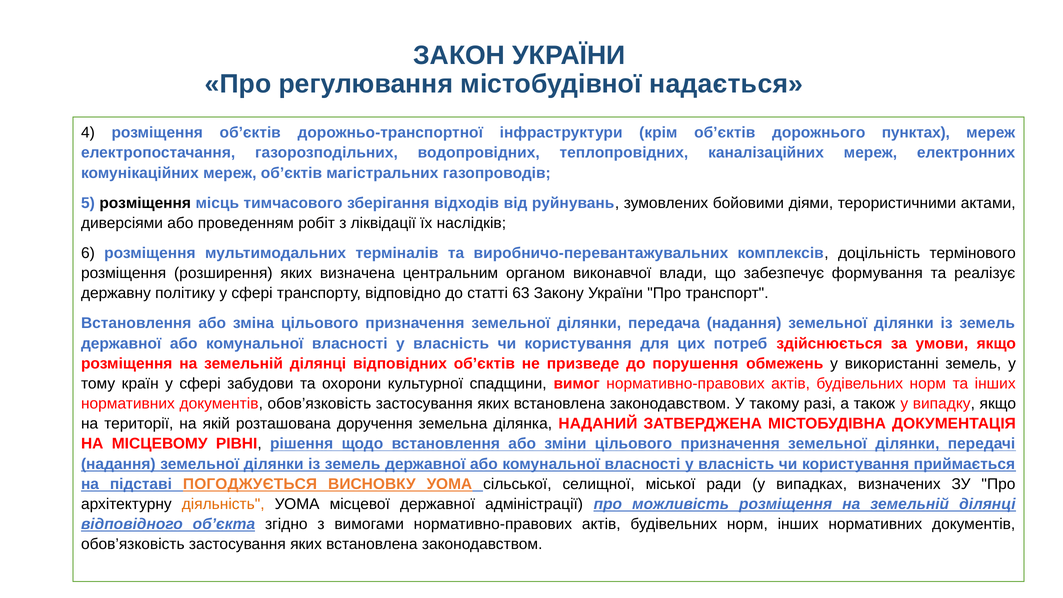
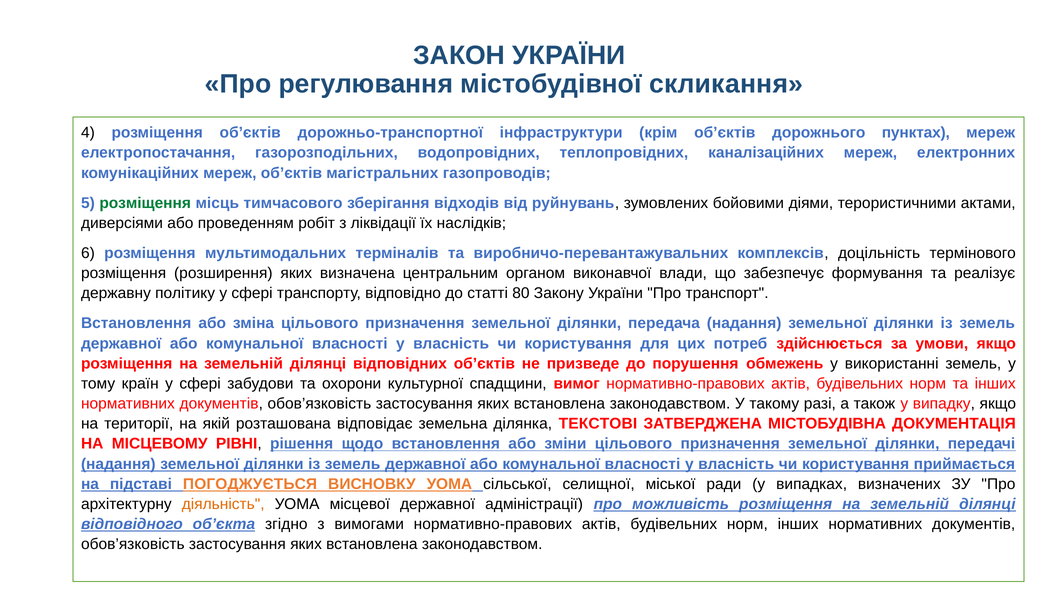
надається: надається -> скликання
розміщення at (145, 203) colour: black -> green
63: 63 -> 80
доручення: доручення -> відповідає
НАДАНИЙ: НАДАНИЙ -> ТЕКСТОВІ
